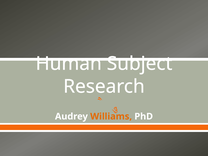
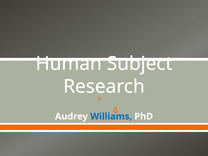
Williams colour: orange -> blue
